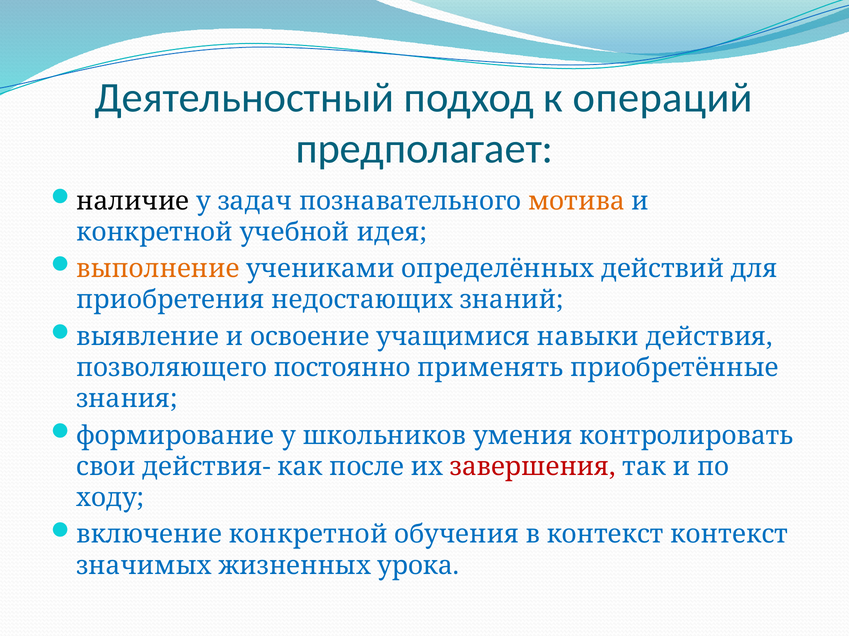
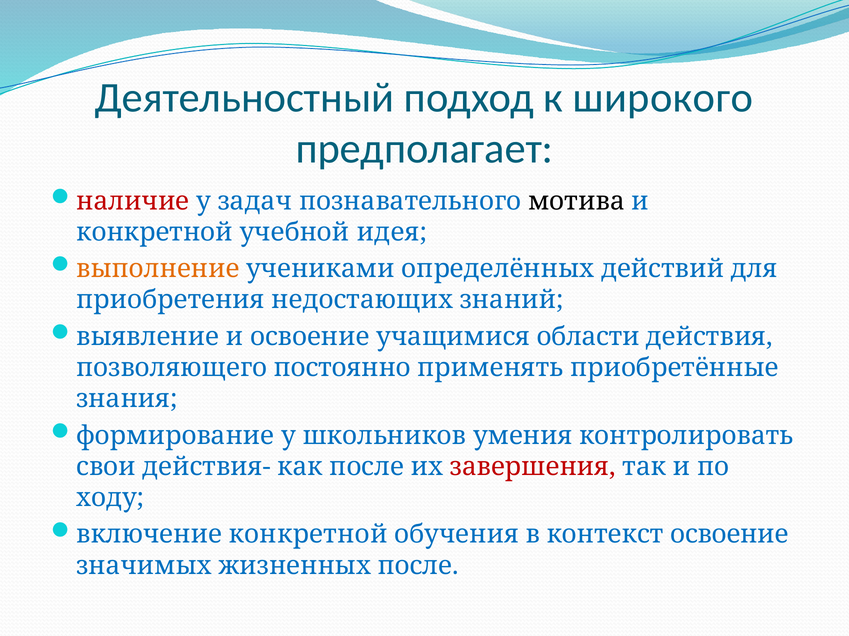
операций: операций -> широкого
наличие colour: black -> red
мотива colour: orange -> black
навыки: навыки -> области
контекст контекст: контекст -> освоение
жизненных урока: урока -> после
